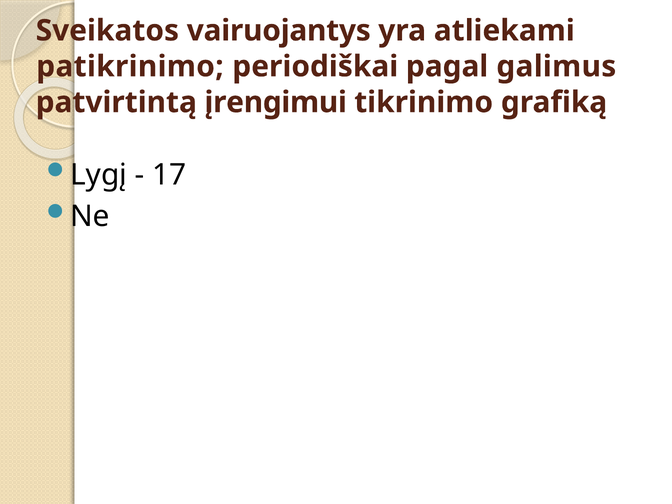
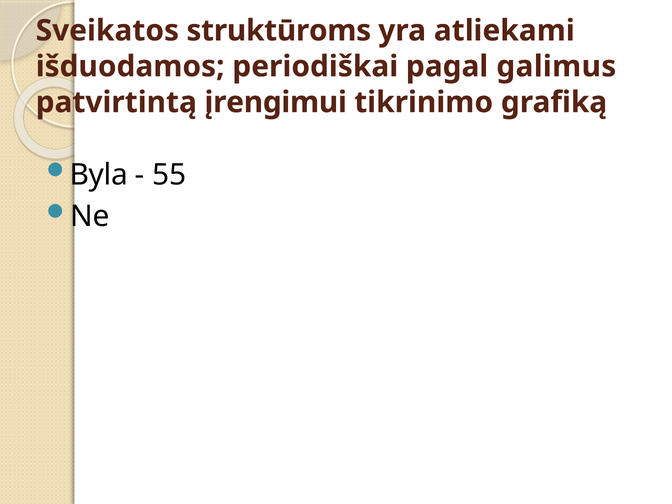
vairuojantys: vairuojantys -> struktūroms
patikrinimo: patikrinimo -> išduodamos
Lygį: Lygį -> Byla
17: 17 -> 55
